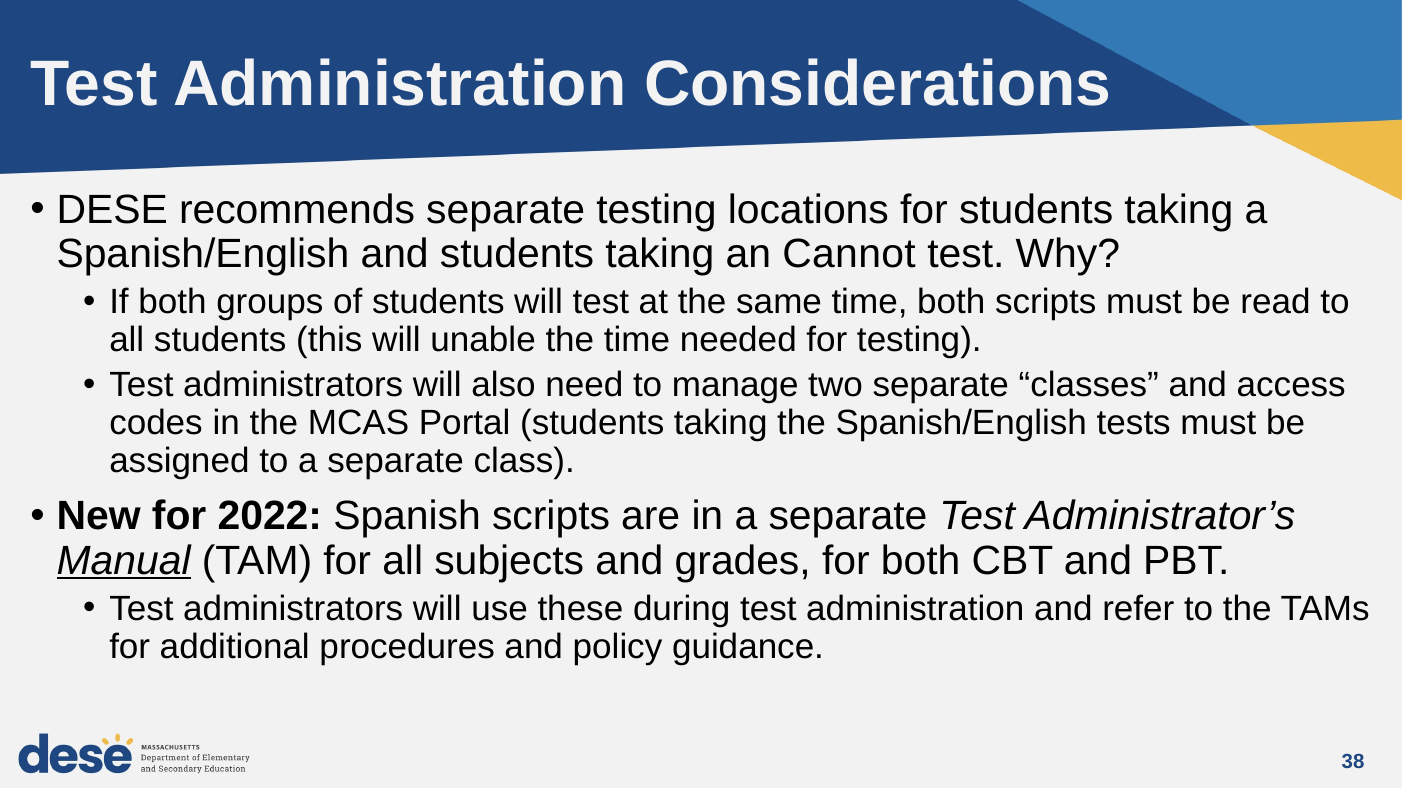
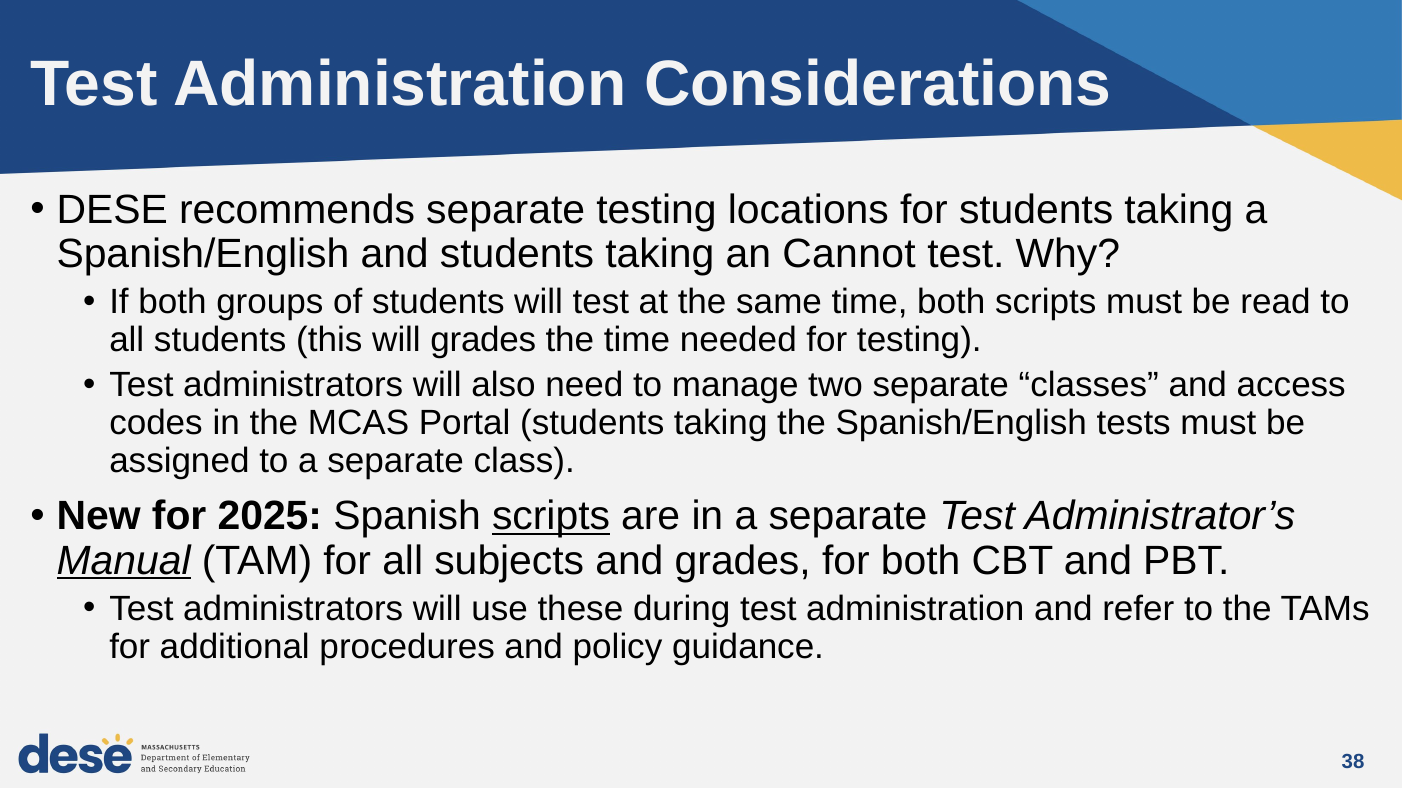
will unable: unable -> grades
2022: 2022 -> 2025
scripts at (551, 517) underline: none -> present
